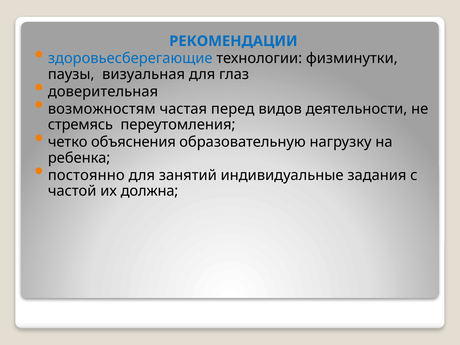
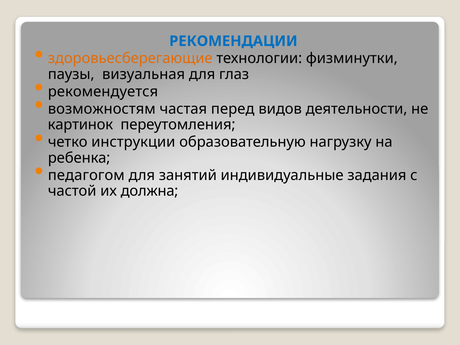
здоровьесберегающие colour: blue -> orange
доверительная: доверительная -> рекомендуется
стремясь: стремясь -> картинок
объяснения: объяснения -> инструкции
постоянно: постоянно -> педагогом
